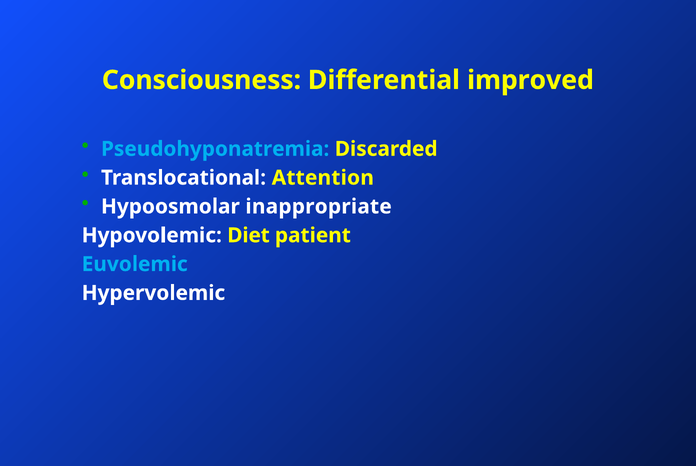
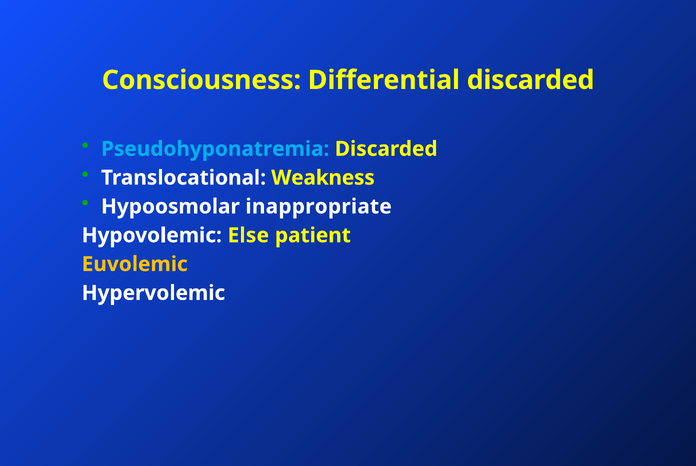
Differential improved: improved -> discarded
Attention: Attention -> Weakness
Diet: Diet -> Else
Euvolemic colour: light blue -> yellow
